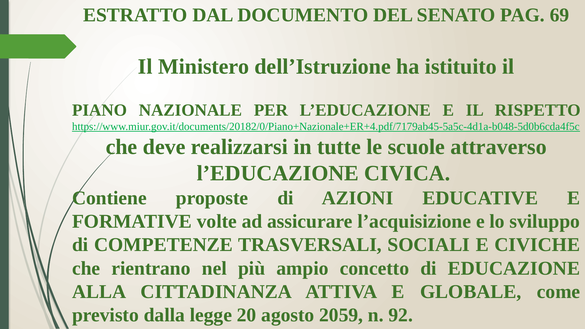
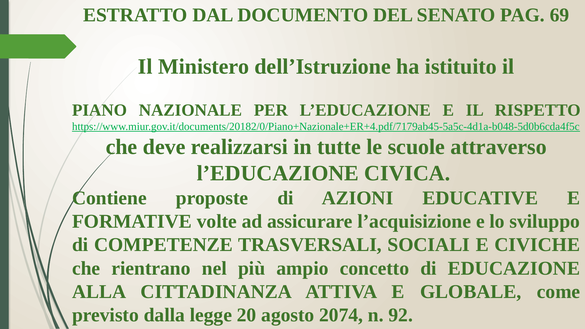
2059: 2059 -> 2074
